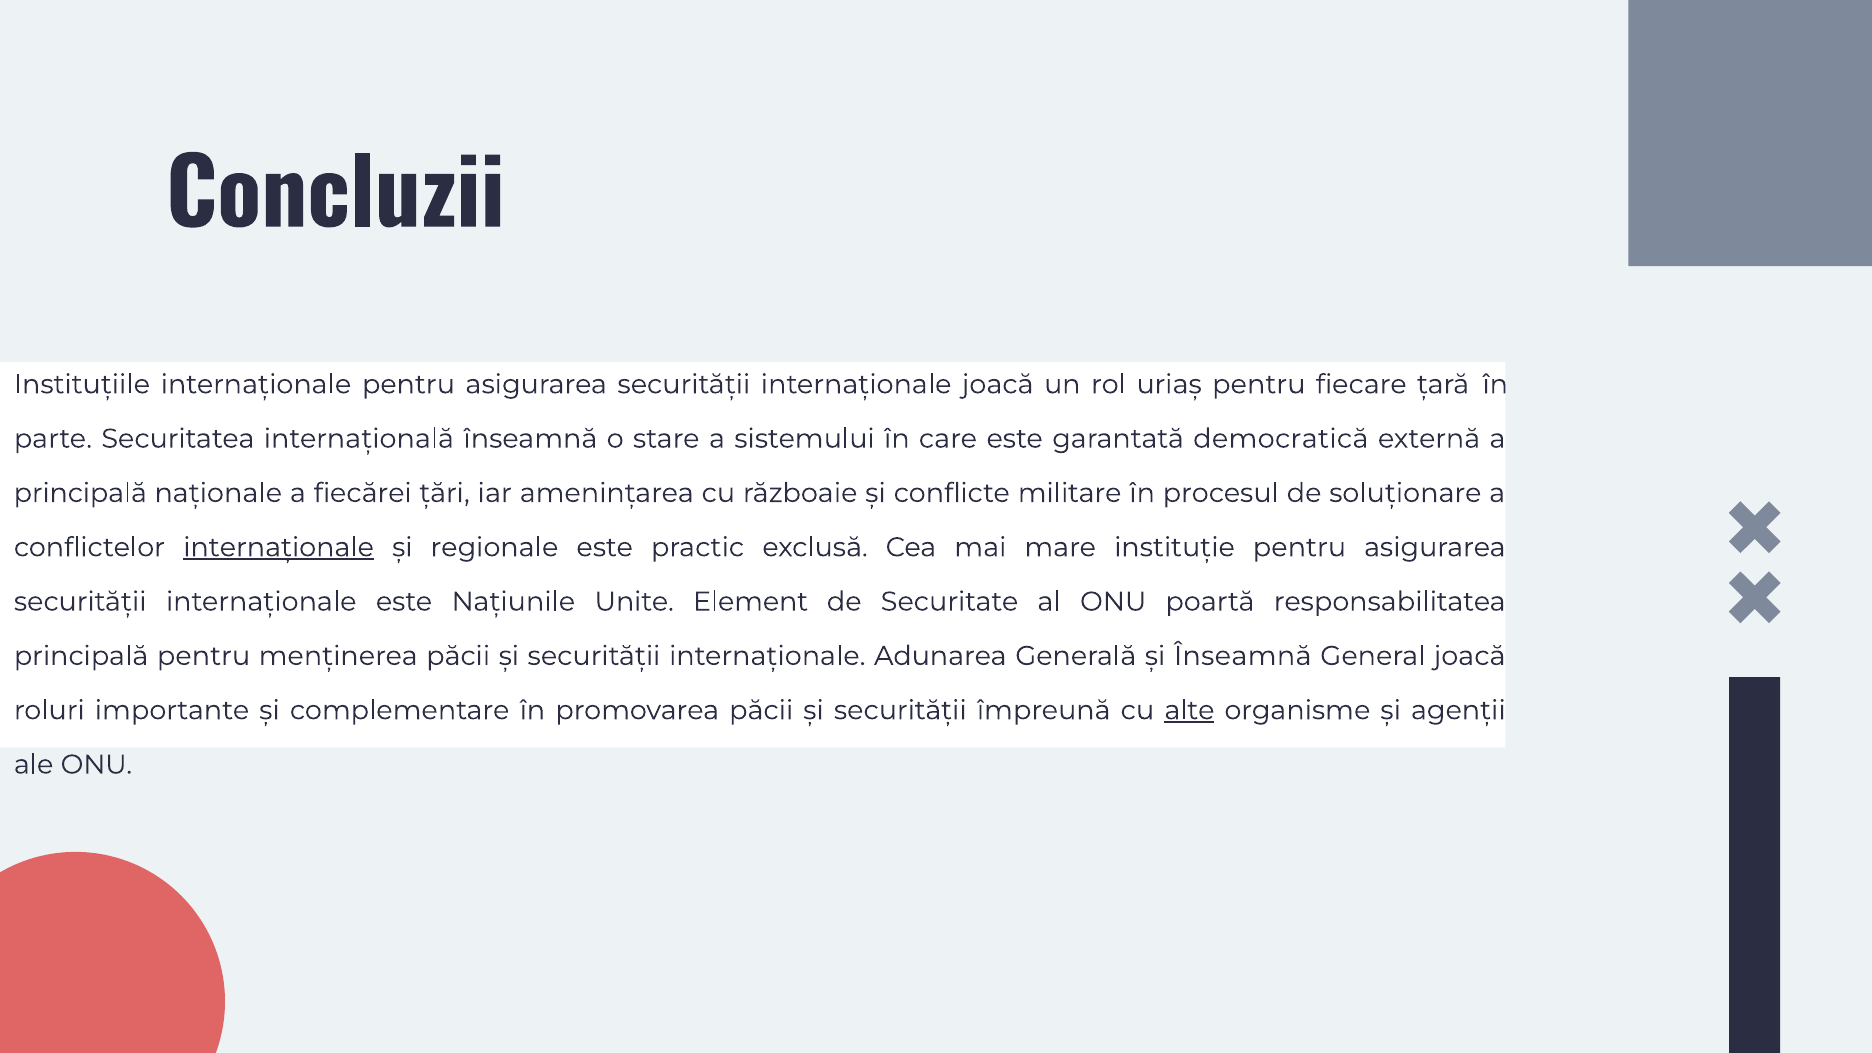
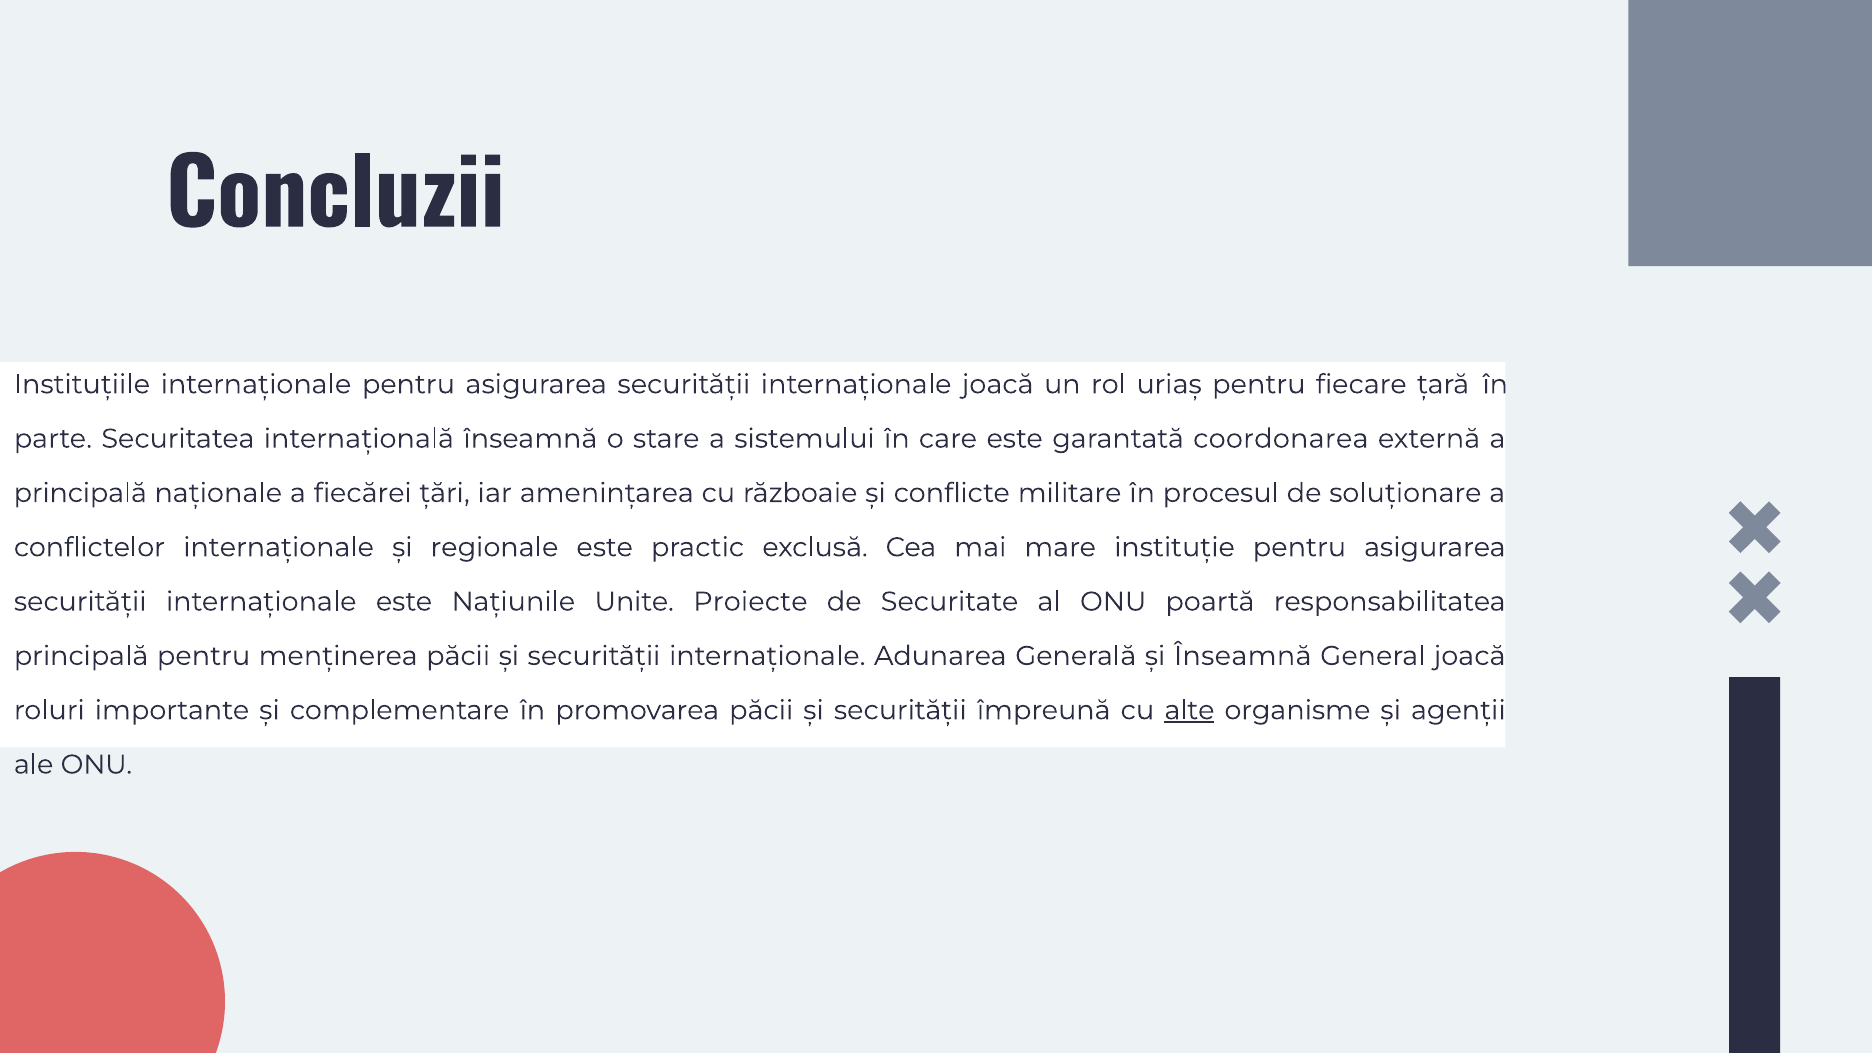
democratică: democratică -> coordonarea
internaționale at (279, 547) underline: present -> none
Element: Element -> Proiecte
